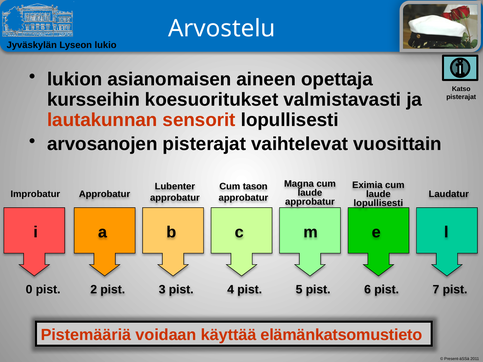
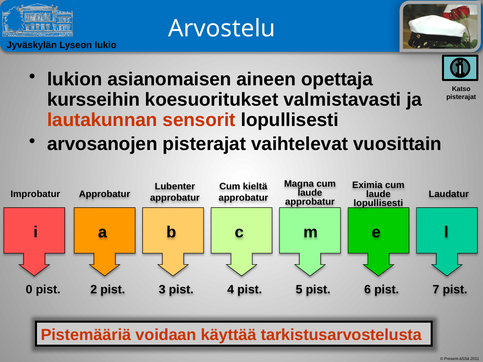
tason: tason -> kieltä
elämänkatsomustieto: elämänkatsomustieto -> tarkistusarvostelusta
